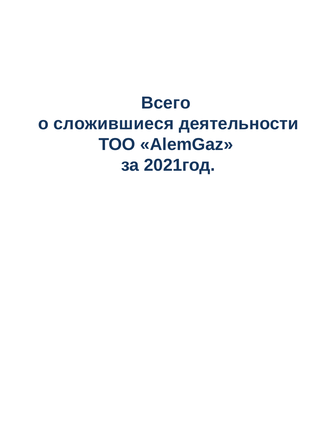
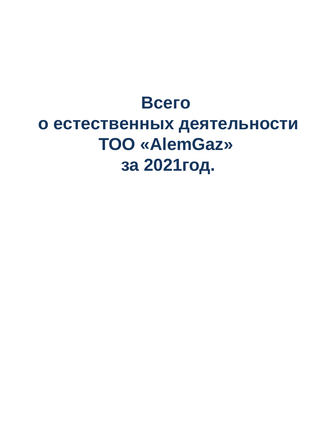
сложившиеся: сложившиеся -> естественных
